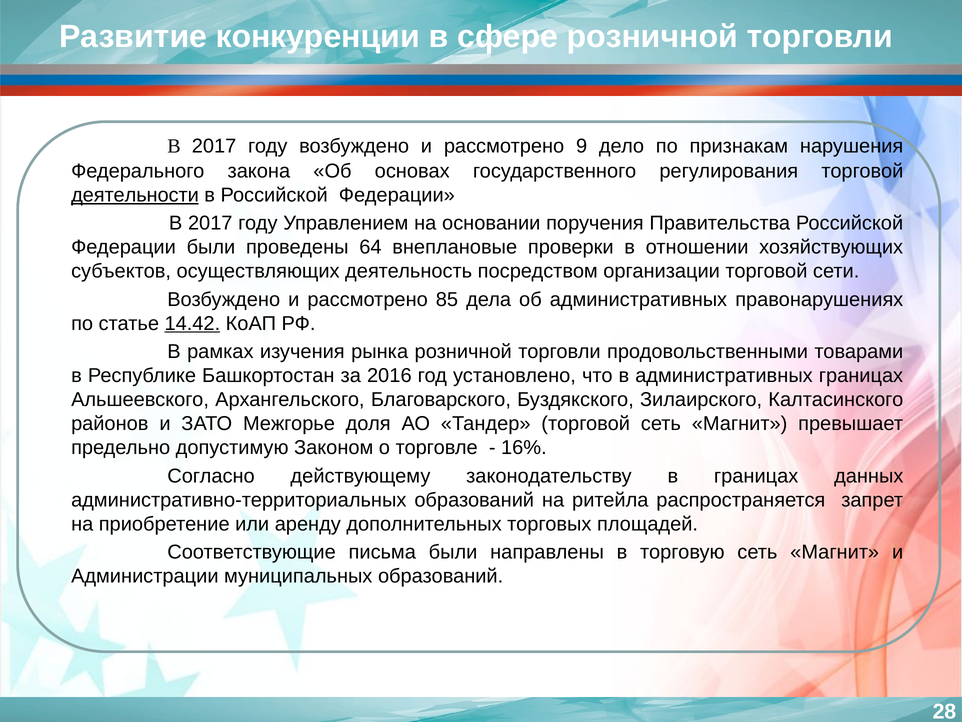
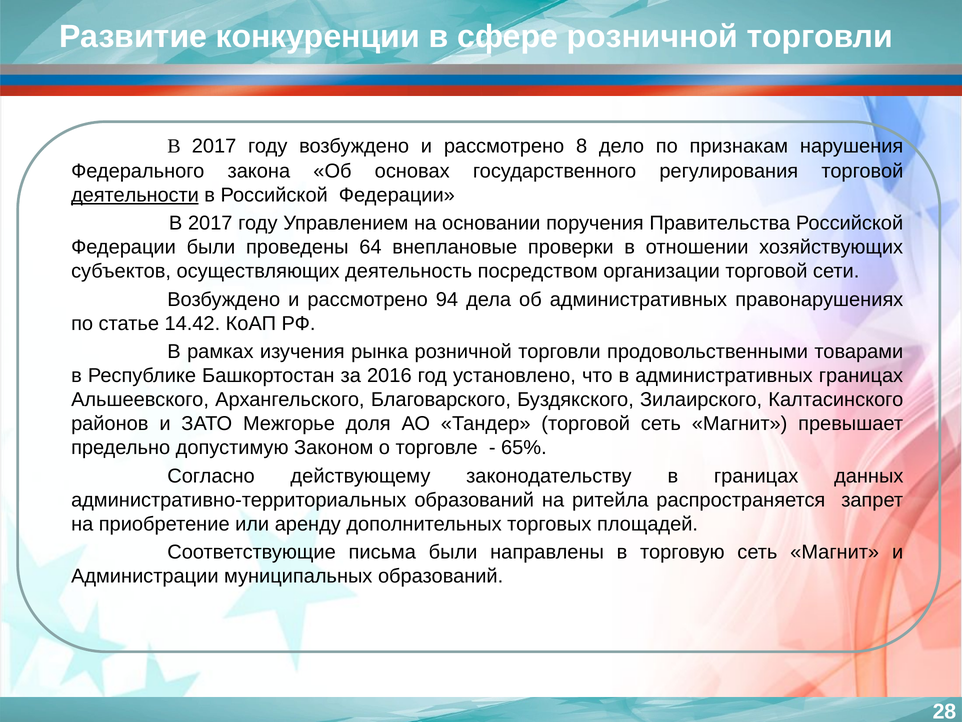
9: 9 -> 8
85: 85 -> 94
14.42 underline: present -> none
16%: 16% -> 65%
